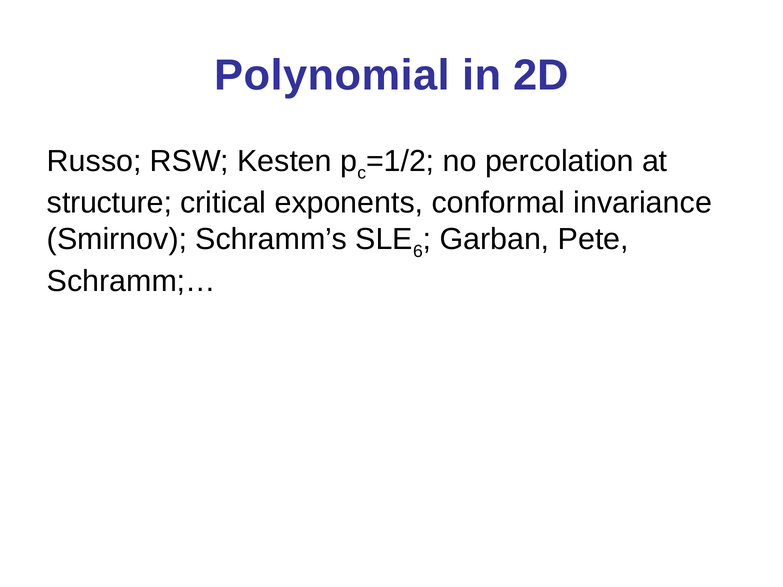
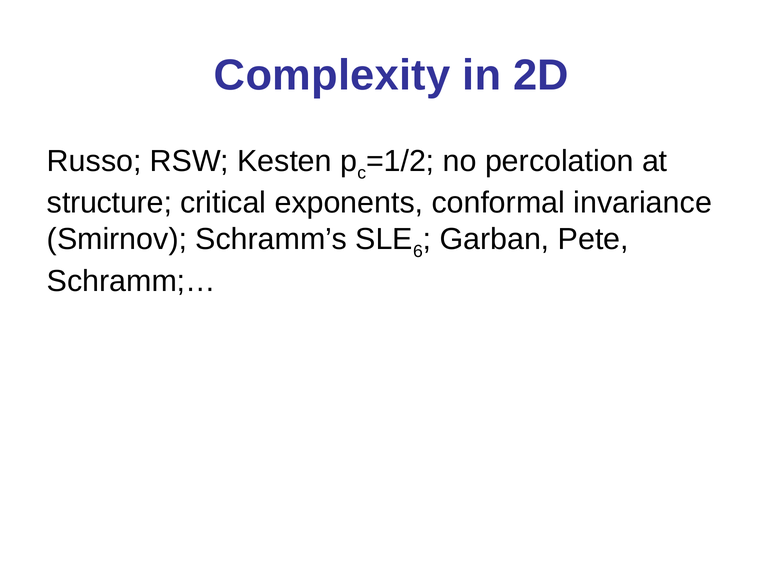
Polynomial: Polynomial -> Complexity
